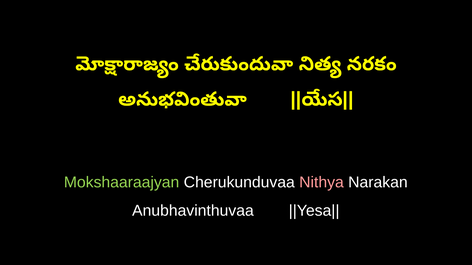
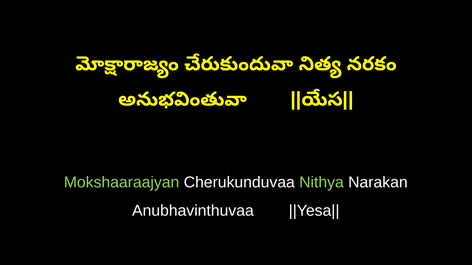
Nithya colour: pink -> light green
